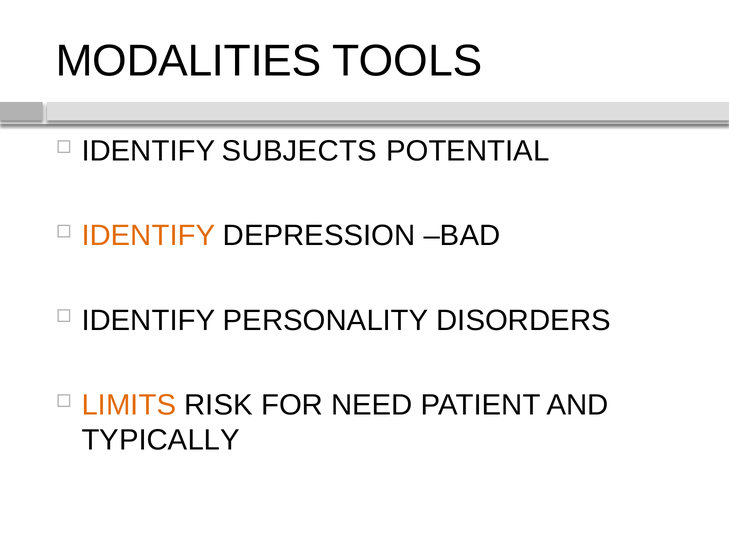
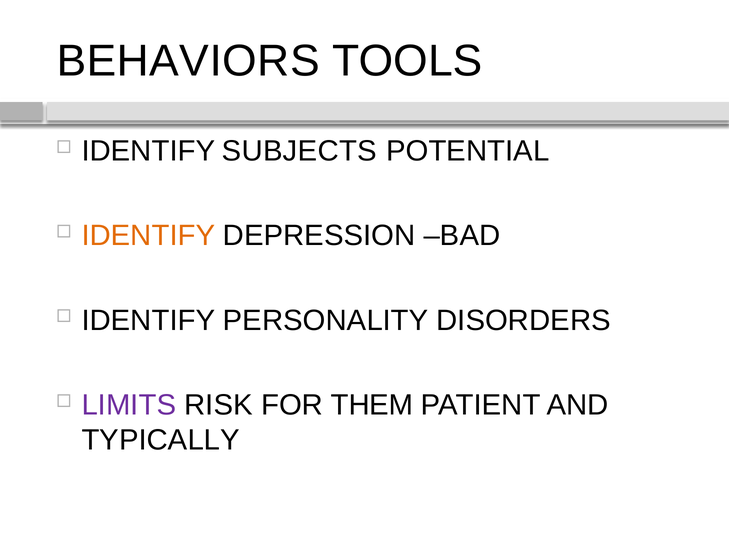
MODALITIES: MODALITIES -> BEHAVIORS
LIMITS colour: orange -> purple
NEED: NEED -> THEM
